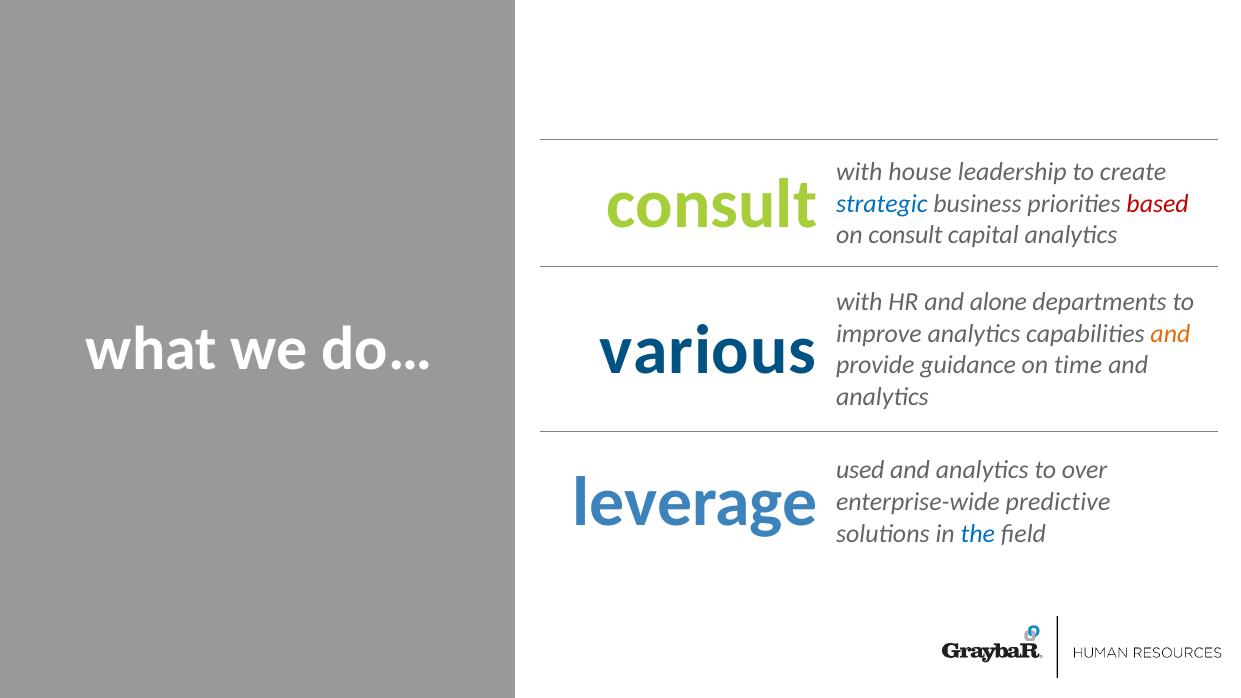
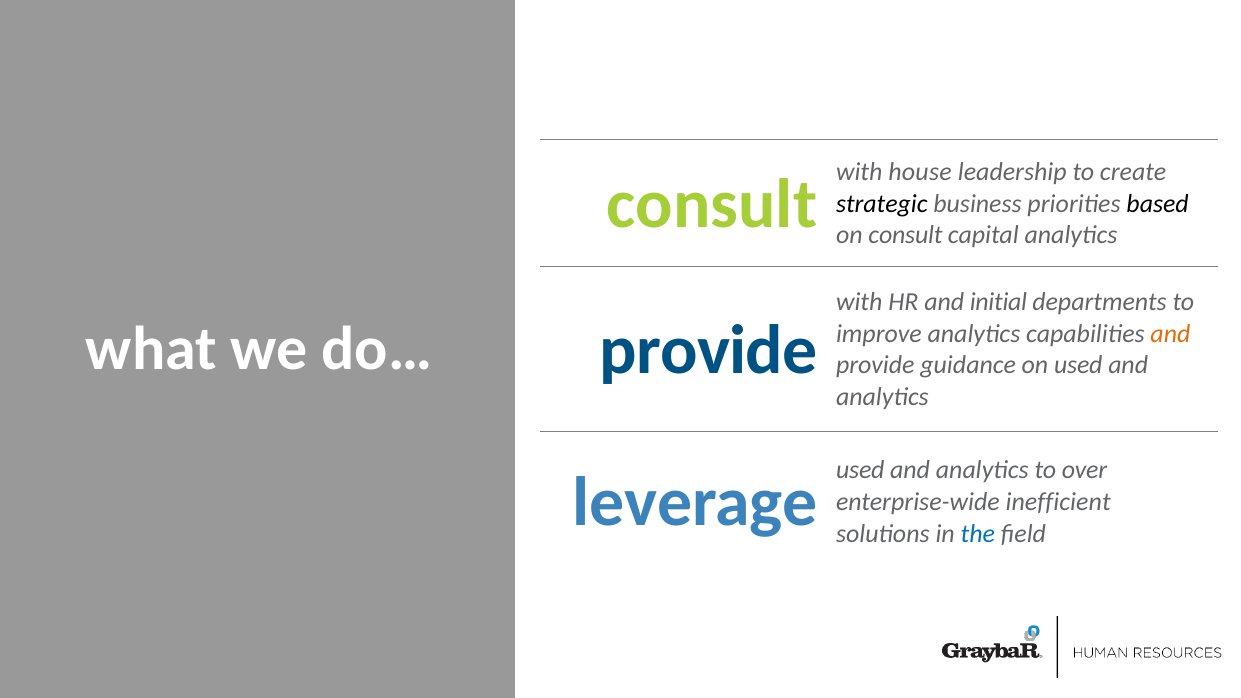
strategic colour: blue -> black
based colour: red -> black
alone: alone -> initial
various at (708, 350): various -> provide
on time: time -> used
predictive: predictive -> inefficient
